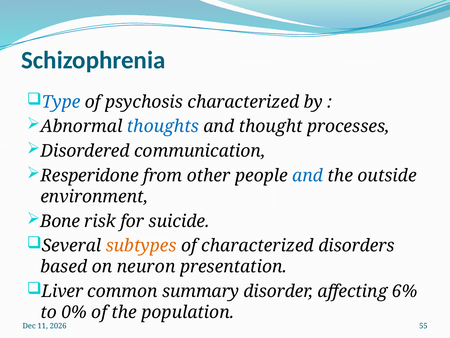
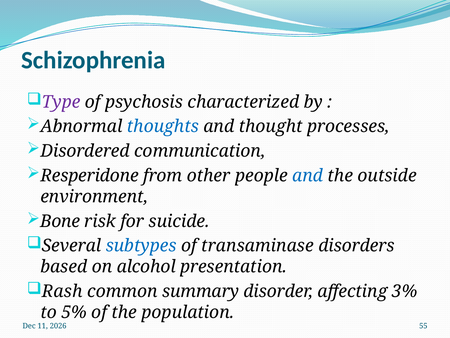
Type colour: blue -> purple
subtypes colour: orange -> blue
of characterized: characterized -> transaminase
neuron: neuron -> alcohol
Liver: Liver -> Rash
6%: 6% -> 3%
0%: 0% -> 5%
